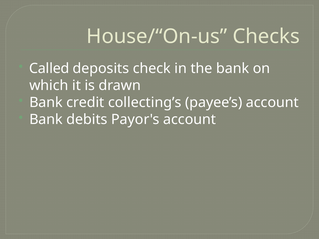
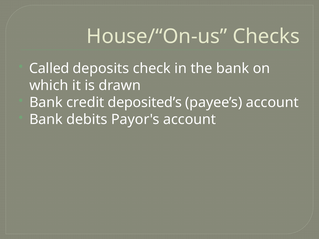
collecting’s: collecting’s -> deposited’s
